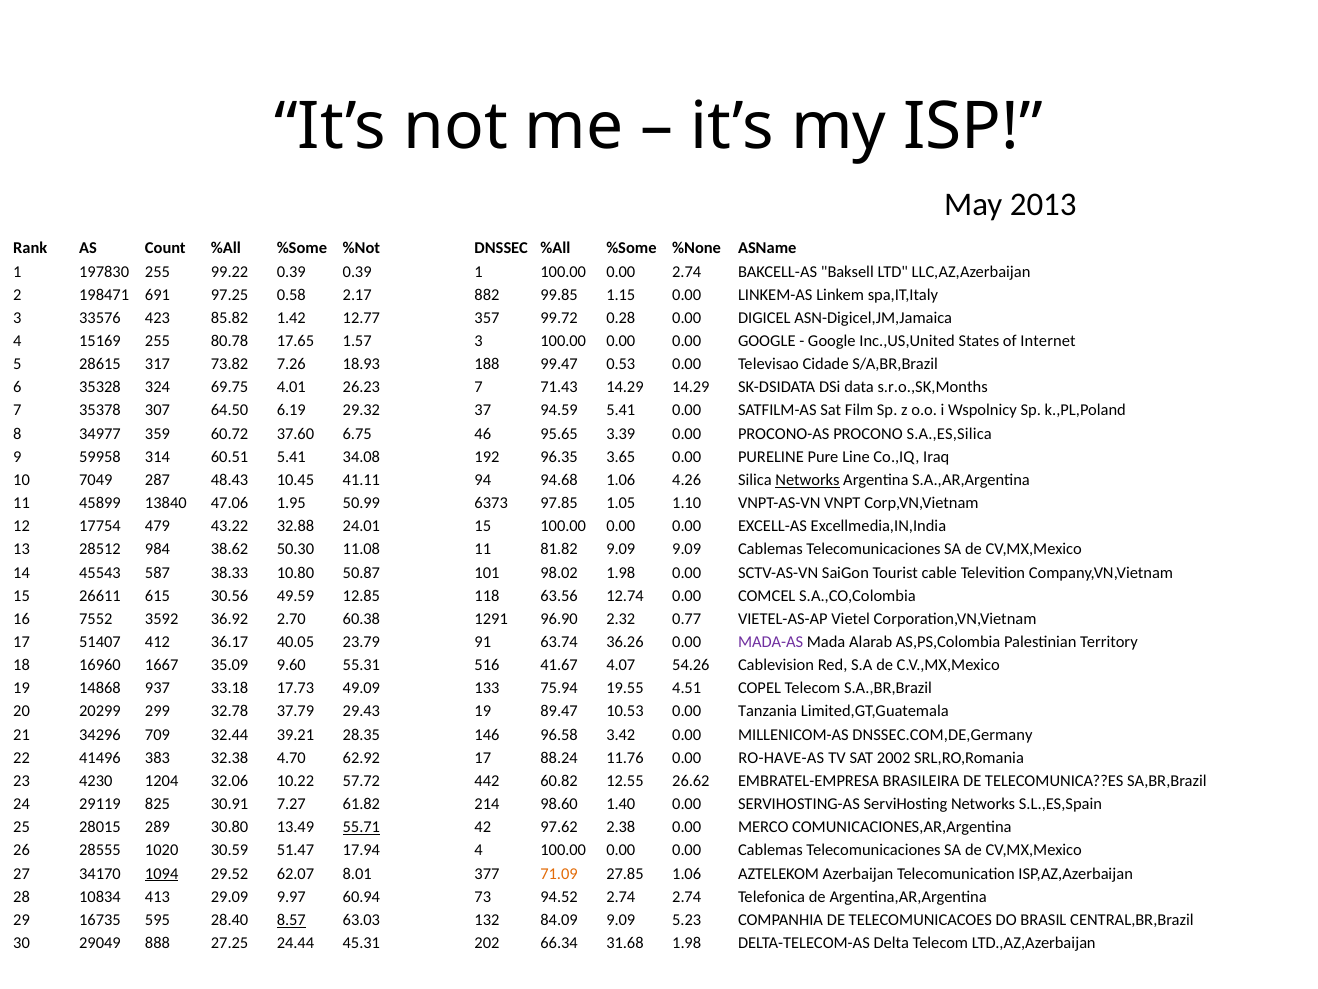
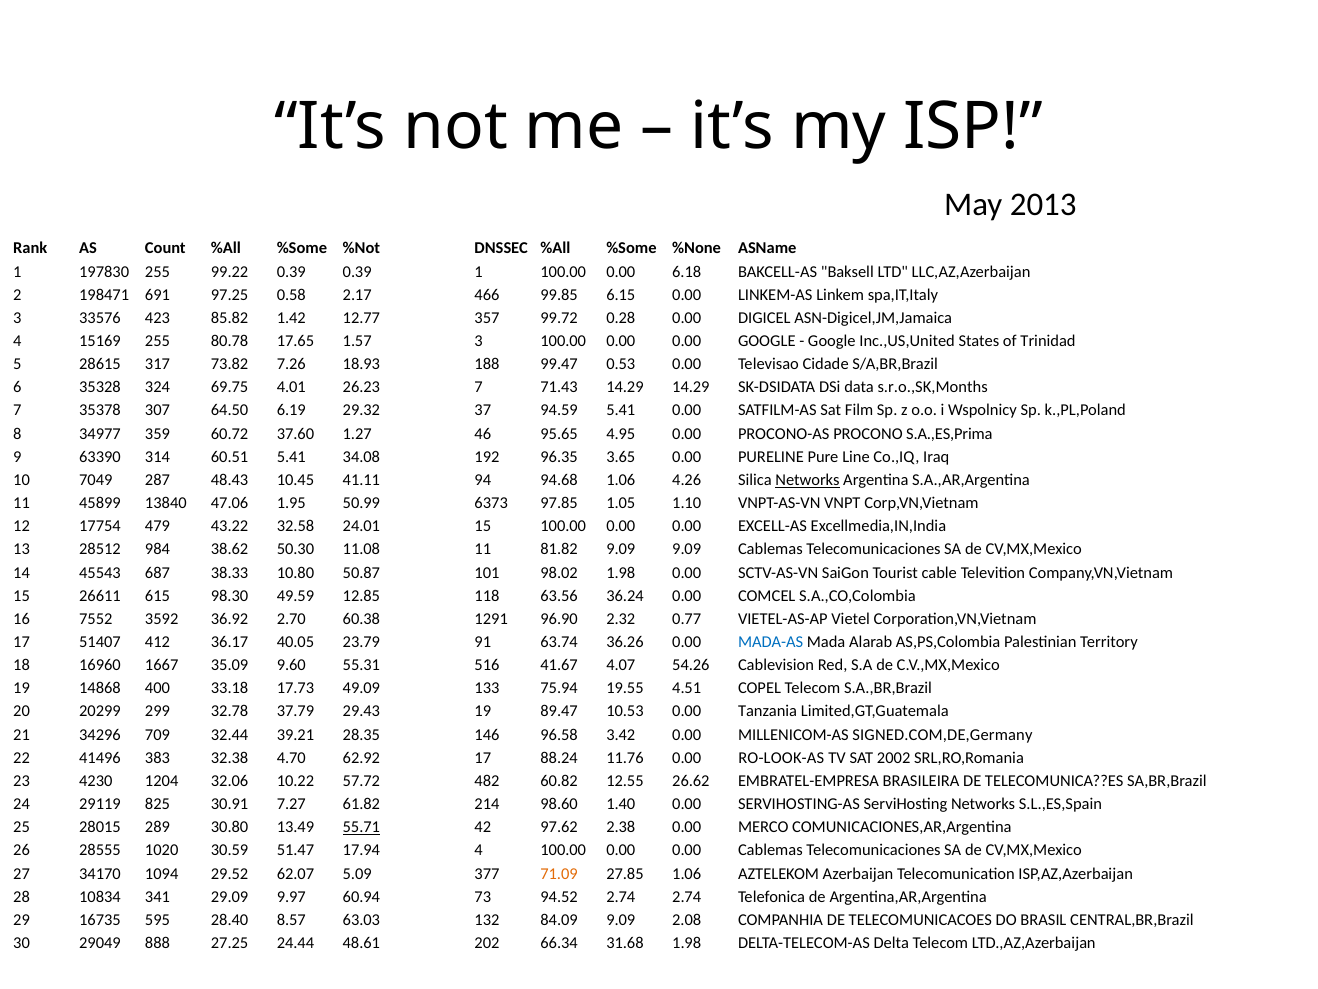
0.00 2.74: 2.74 -> 6.18
882: 882 -> 466
1.15: 1.15 -> 6.15
Internet: Internet -> Trinidad
6.75: 6.75 -> 1.27
3.39: 3.39 -> 4.95
S.A.,ES,Silica: S.A.,ES,Silica -> S.A.,ES,Prima
59958: 59958 -> 63390
32.88: 32.88 -> 32.58
587: 587 -> 687
30.56: 30.56 -> 98.30
12.74: 12.74 -> 36.24
MADA-AS colour: purple -> blue
937: 937 -> 400
DNSSEC.COM,DE,Germany: DNSSEC.COM,DE,Germany -> SIGNED.COM,DE,Germany
RO-HAVE-AS: RO-HAVE-AS -> RO-LOOK-AS
442: 442 -> 482
1094 underline: present -> none
8.01: 8.01 -> 5.09
413: 413 -> 341
8.57 underline: present -> none
5.23: 5.23 -> 2.08
45.31: 45.31 -> 48.61
